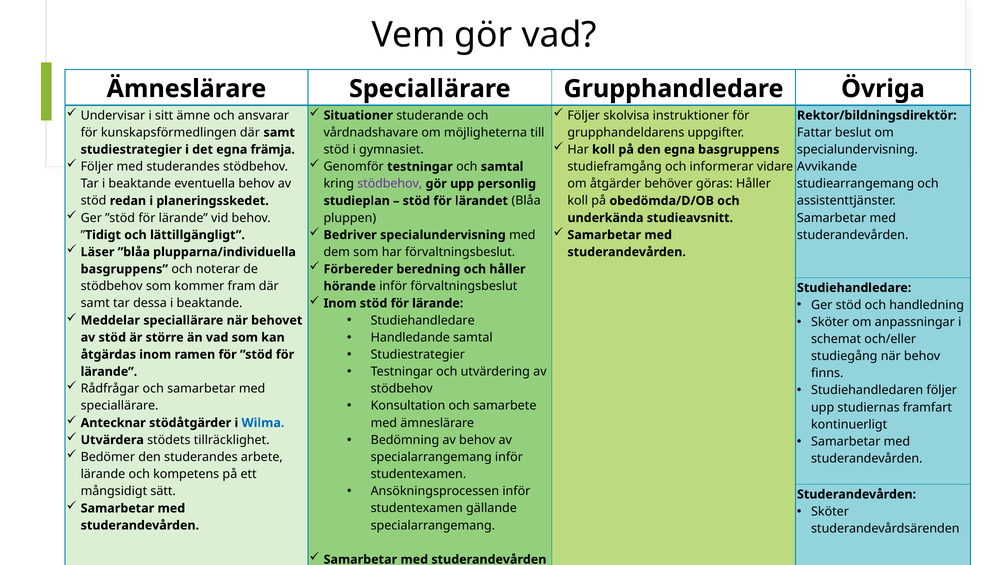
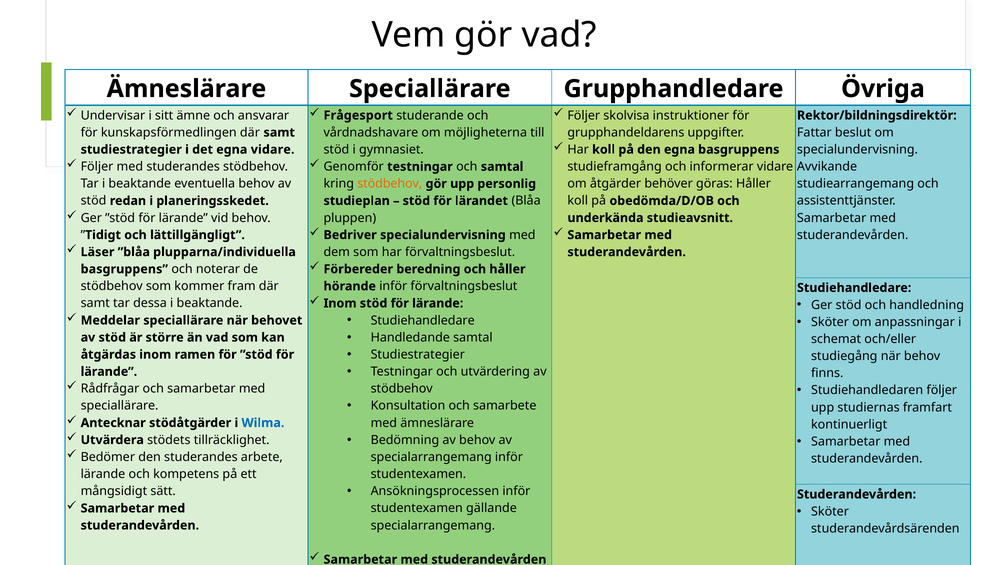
Situationer: Situationer -> Frågesport
egna främja: främja -> vidare
stödbehov at (390, 184) colour: purple -> orange
